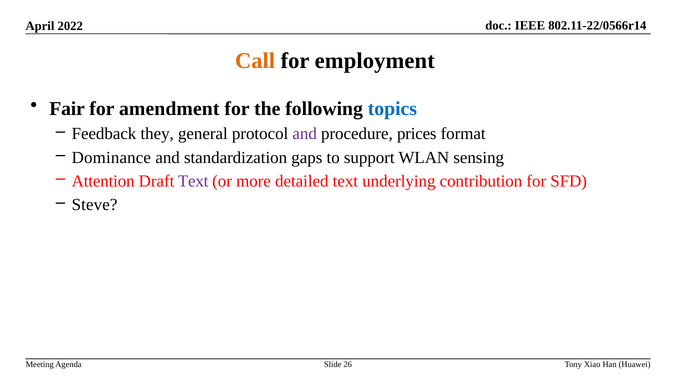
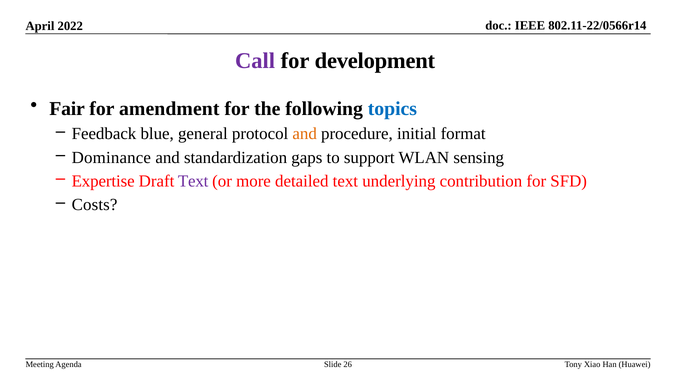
Call colour: orange -> purple
employment: employment -> development
they: they -> blue
and at (305, 134) colour: purple -> orange
prices: prices -> initial
Attention: Attention -> Expertise
Steve: Steve -> Costs
